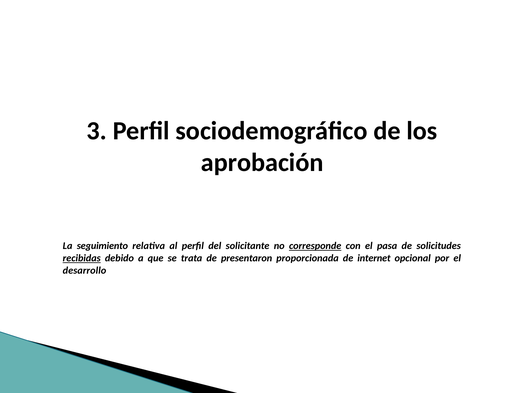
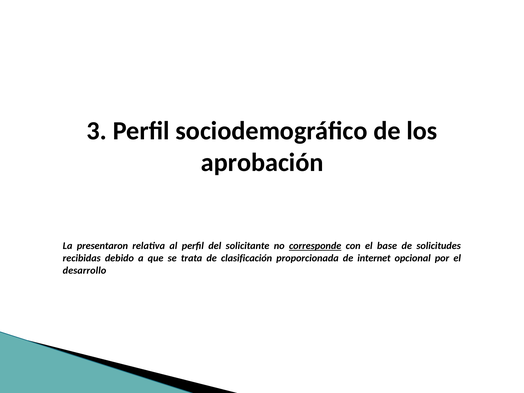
seguimiento: seguimiento -> presentaron
pasa: pasa -> base
recibidas underline: present -> none
presentaron: presentaron -> clasificación
